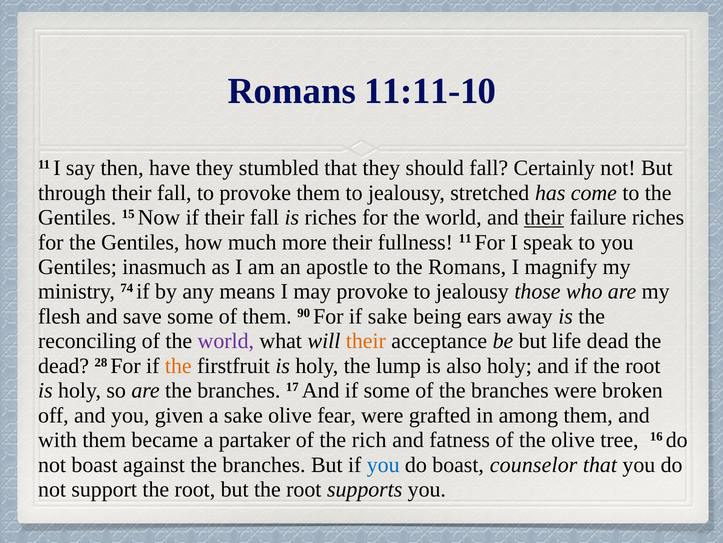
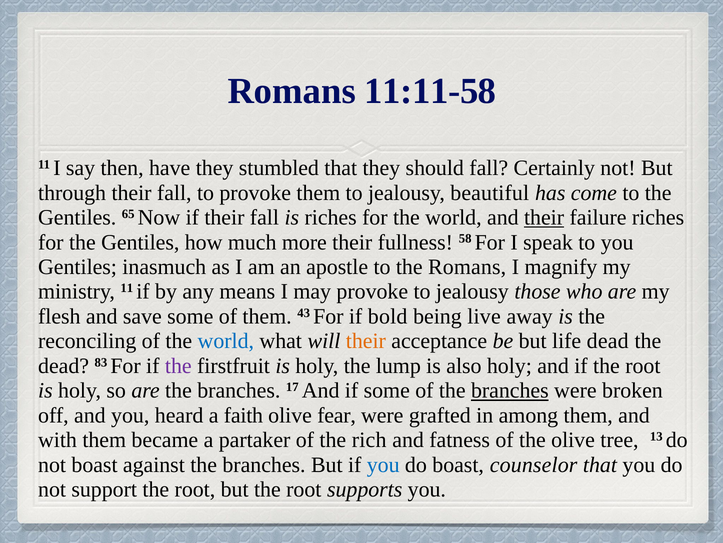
11:11-10: 11:11-10 -> 11:11-58
stretched: stretched -> beautiful
15: 15 -> 65
fullness 11: 11 -> 58
ministry 74: 74 -> 11
90: 90 -> 43
if sake: sake -> bold
ears: ears -> live
world at (226, 341) colour: purple -> blue
28: 28 -> 83
the at (178, 365) colour: orange -> purple
branches at (510, 390) underline: none -> present
given: given -> heard
a sake: sake -> faith
16: 16 -> 13
